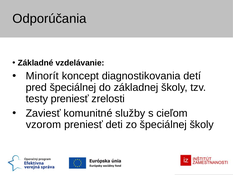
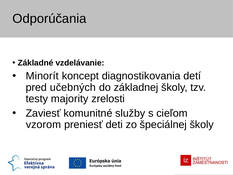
pred špeciálnej: špeciálnej -> učebných
testy preniesť: preniesť -> majority
